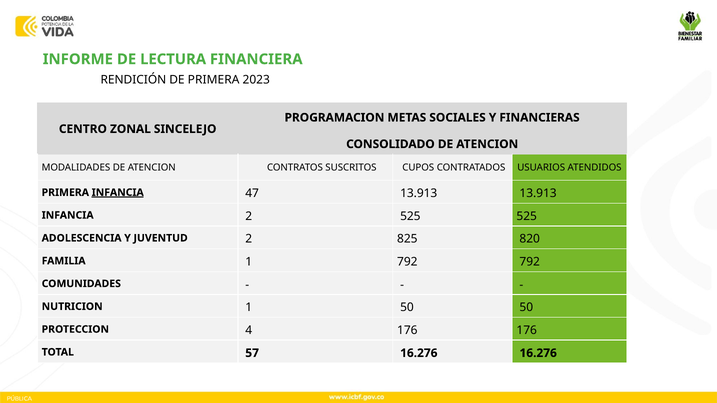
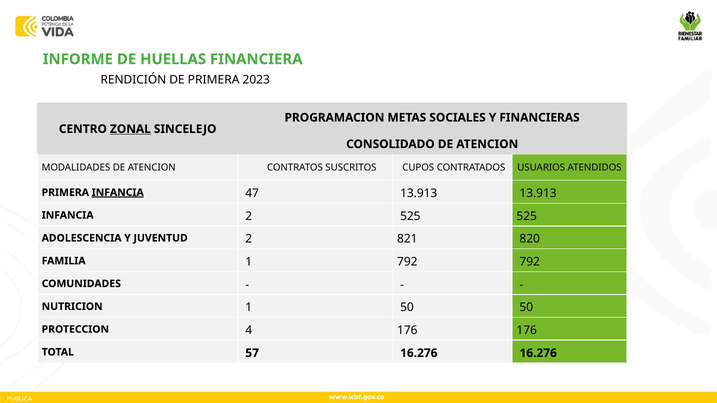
LECTURA: LECTURA -> HUELLAS
ZONAL underline: none -> present
825: 825 -> 821
